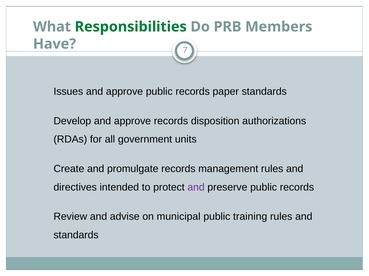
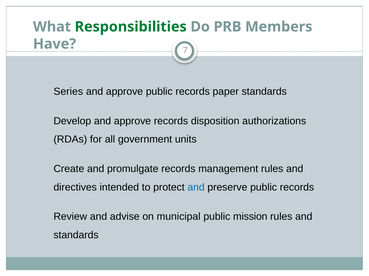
Issues: Issues -> Series
and at (196, 188) colour: purple -> blue
training: training -> mission
